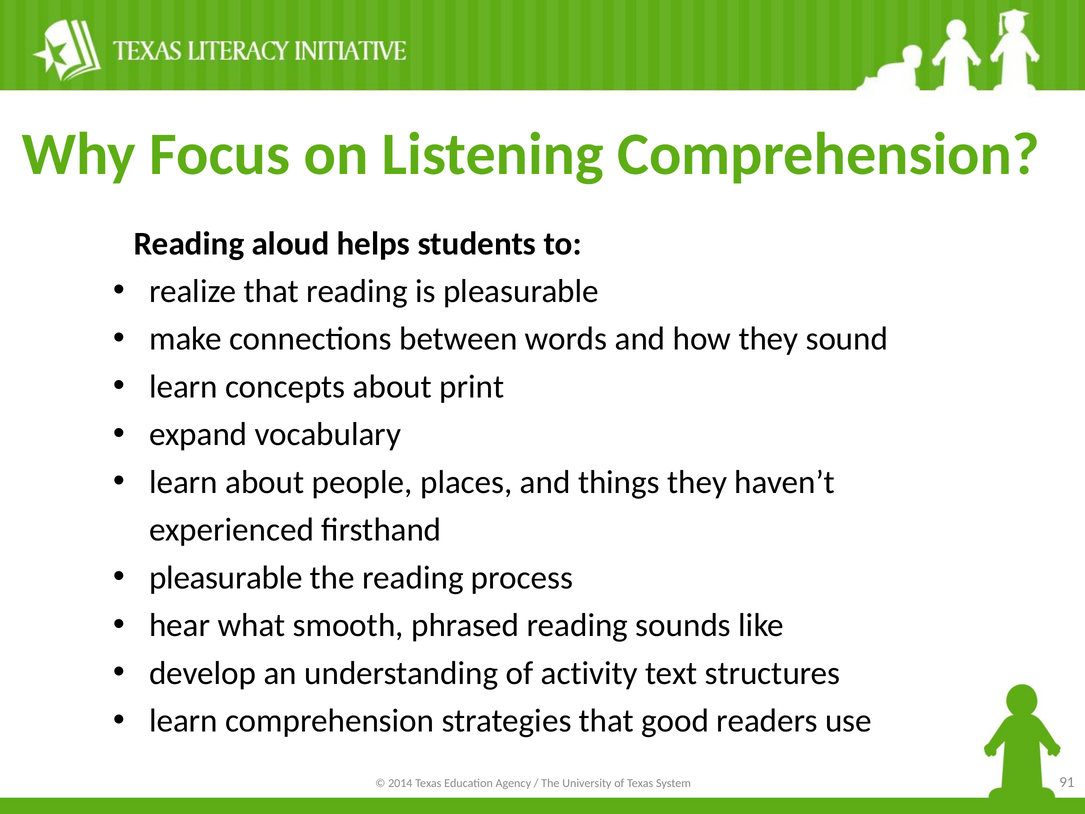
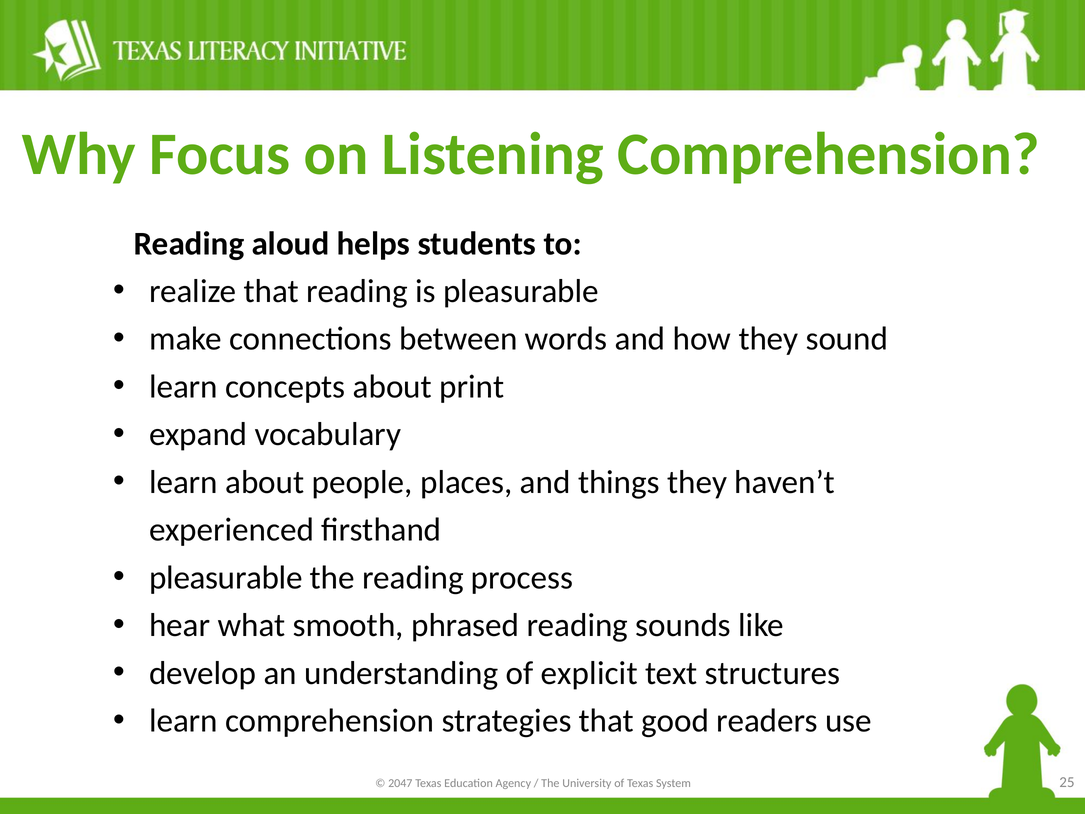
activity: activity -> explicit
2014: 2014 -> 2047
91: 91 -> 25
